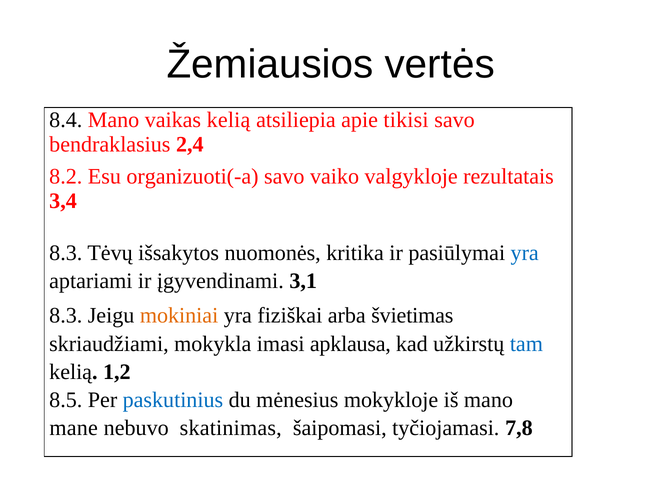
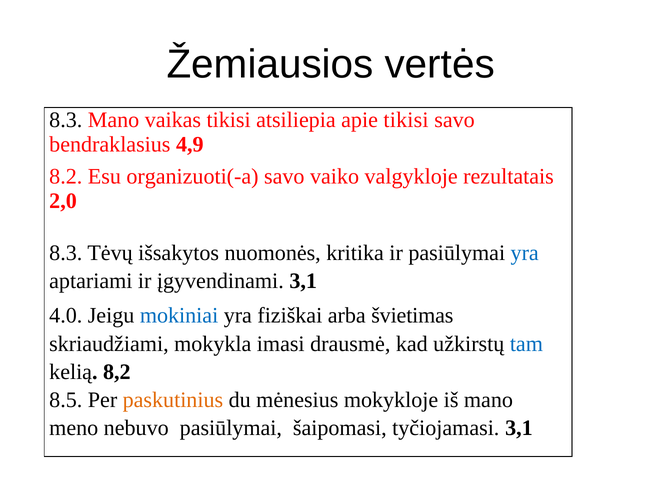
8.4 at (66, 120): 8.4 -> 8.3
vaikas kelią: kelią -> tikisi
2,4: 2,4 -> 4,9
3,4: 3,4 -> 2,0
8.3 at (66, 315): 8.3 -> 4.0
mokiniai colour: orange -> blue
apklausa: apklausa -> drausmė
1,2: 1,2 -> 8,2
paskutinius colour: blue -> orange
mane: mane -> meno
nebuvo skatinimas: skatinimas -> pasiūlymai
tyčiojamasi 7,8: 7,8 -> 3,1
